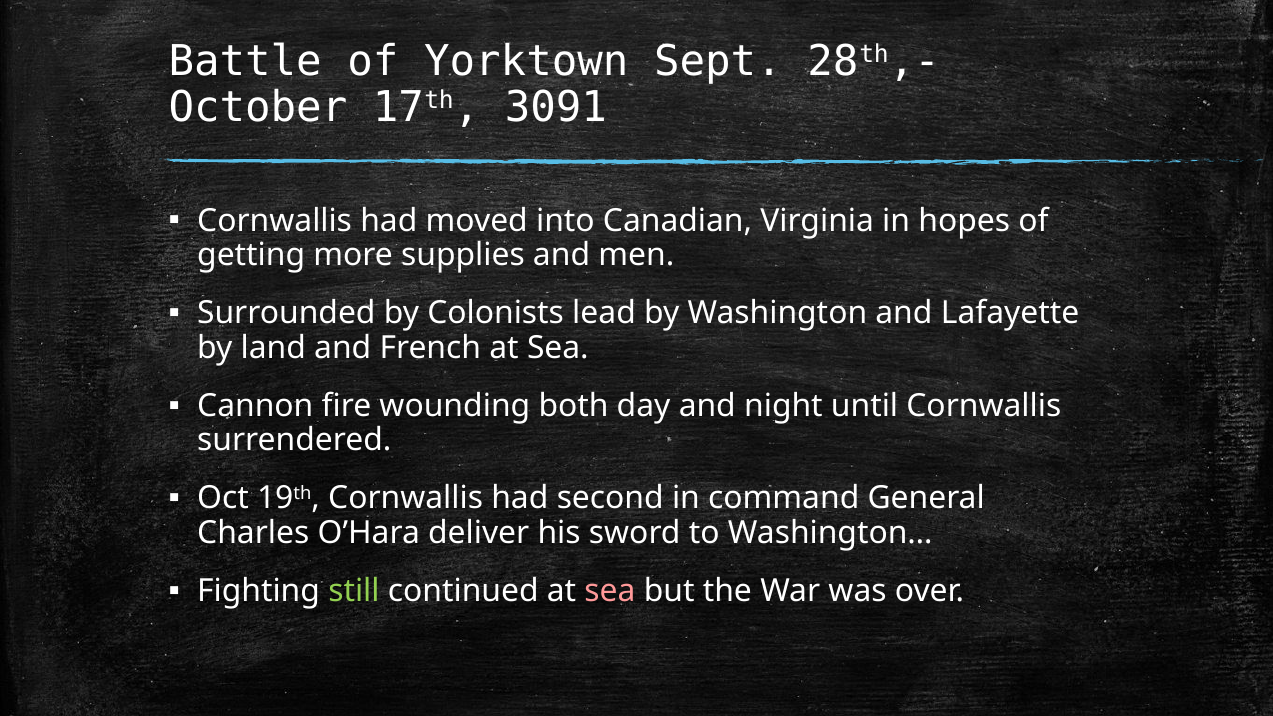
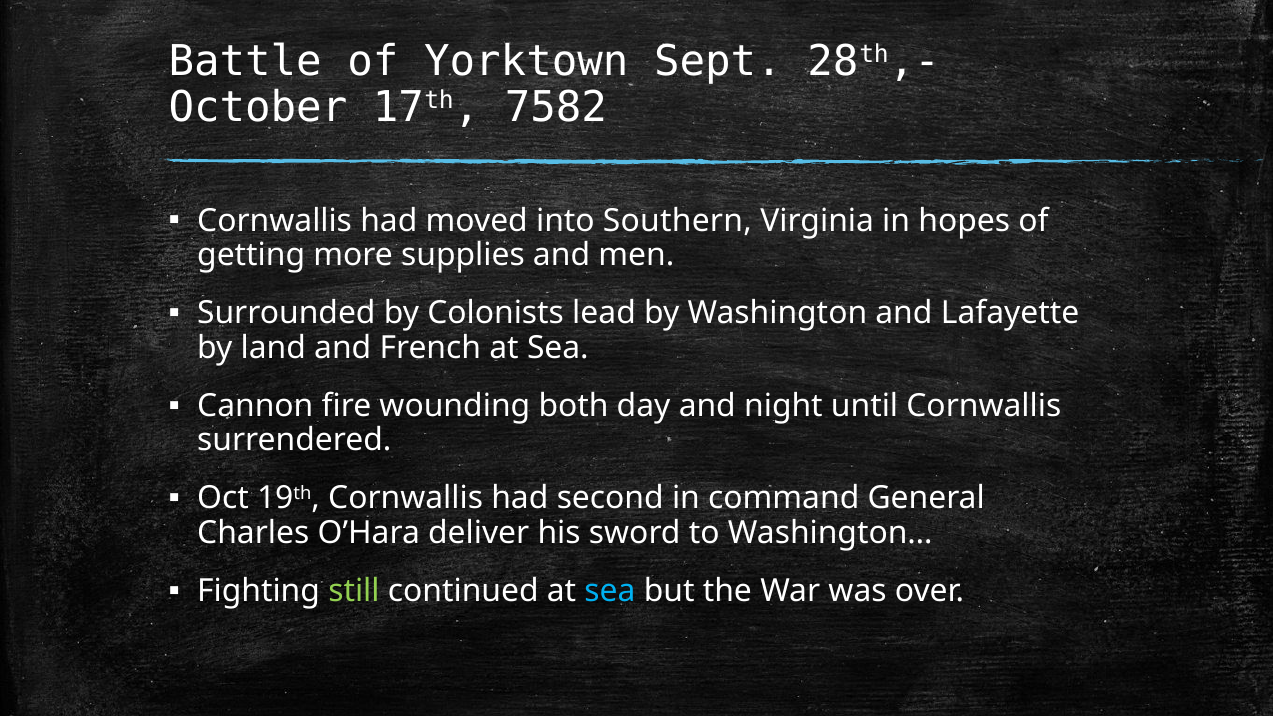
3091: 3091 -> 7582
Canadian: Canadian -> Southern
sea at (610, 591) colour: pink -> light blue
